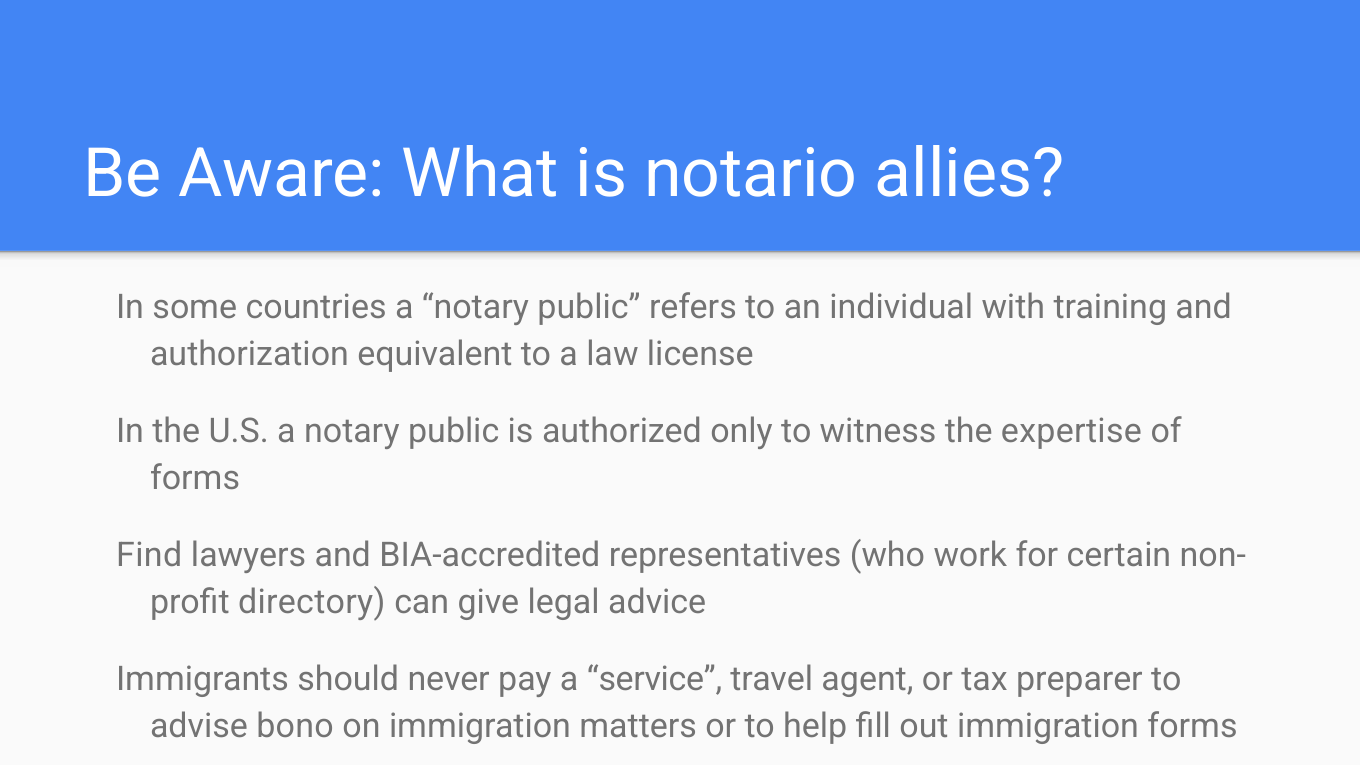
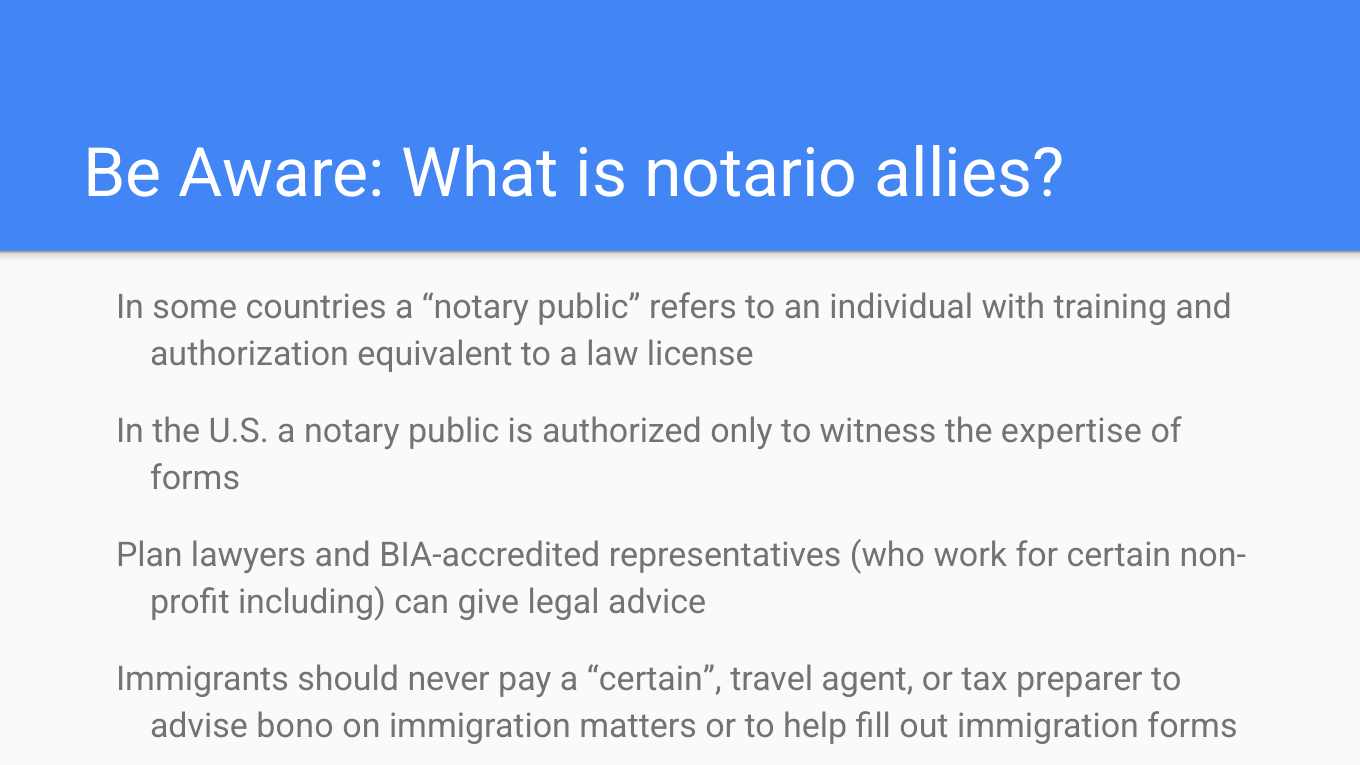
Find: Find -> Plan
directory: directory -> including
a service: service -> certain
